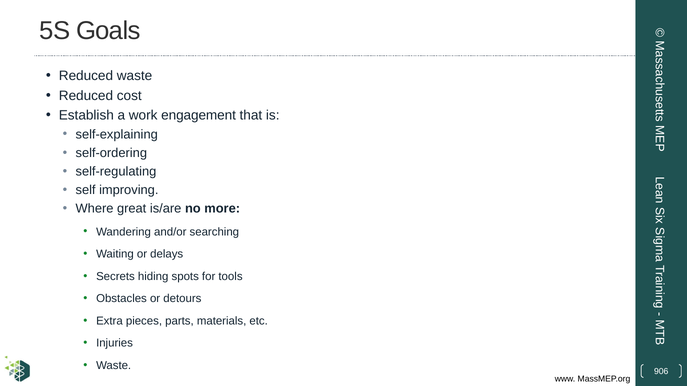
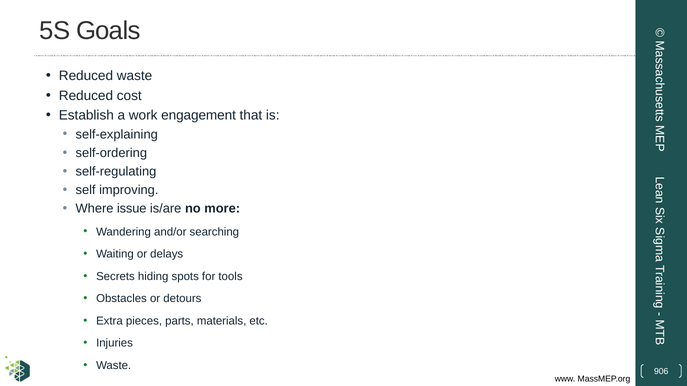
great: great -> issue
